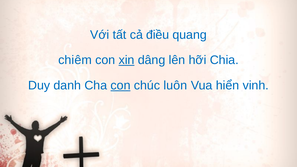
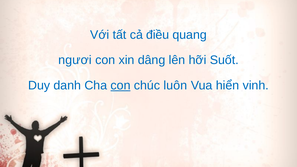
chiêm: chiêm -> ngươi
xin underline: present -> none
Chia: Chia -> Suốt
